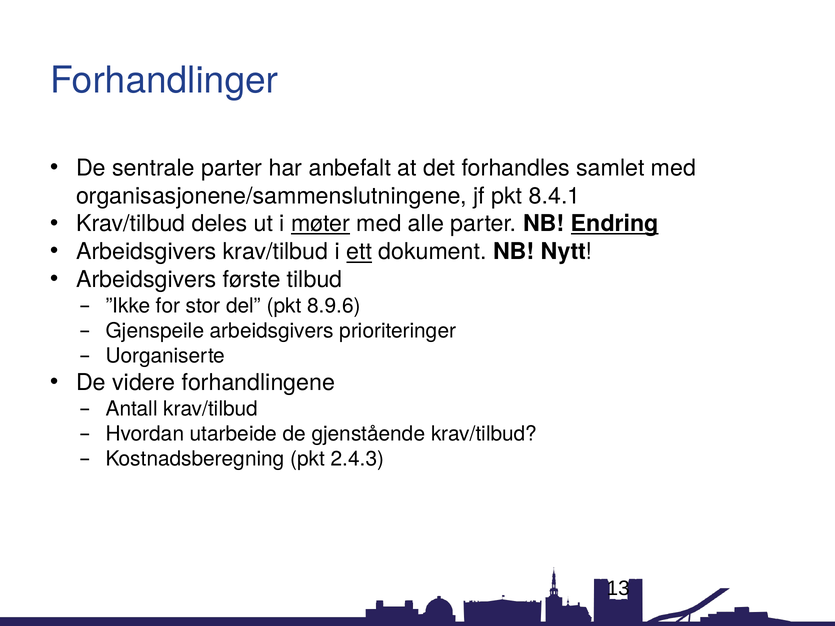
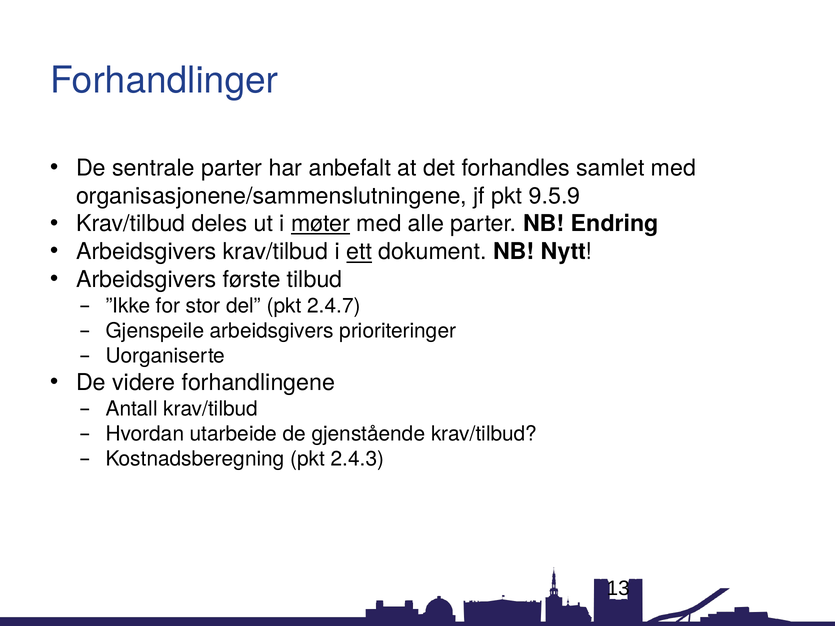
8.4.1: 8.4.1 -> 9.5.9
Endring underline: present -> none
8.9.6: 8.9.6 -> 2.4.7
